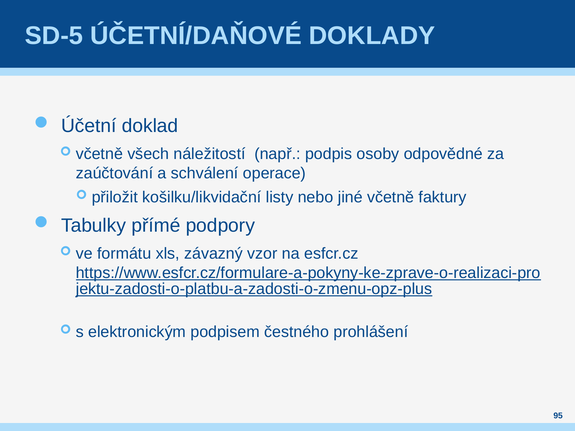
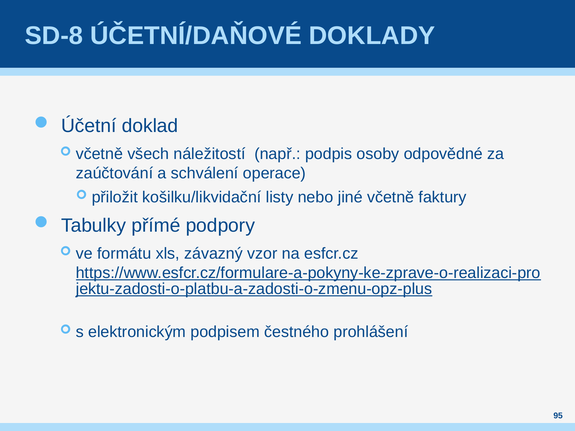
SD-5: SD-5 -> SD-8
